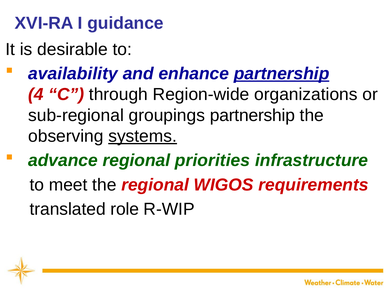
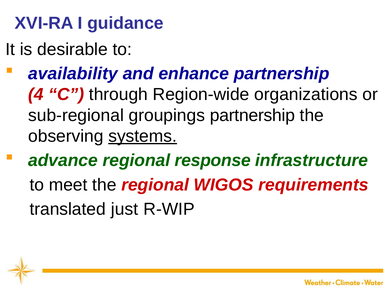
partnership at (282, 74) underline: present -> none
priorities: priorities -> response
role: role -> just
